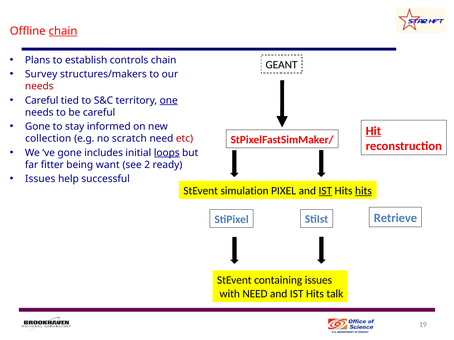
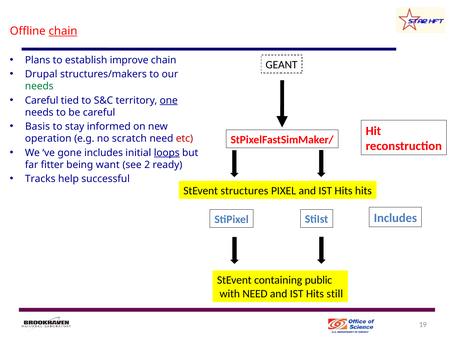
controls: controls -> improve
Survey: Survey -> Drupal
needs at (39, 86) colour: red -> green
Gone at (38, 127): Gone -> Basis
Hit underline: present -> none
collection: collection -> operation
Issues at (40, 179): Issues -> Tracks
simulation: simulation -> structures
IST at (325, 191) underline: present -> none
hits at (363, 191) underline: present -> none
Retrieve at (395, 218): Retrieve -> Includes
containing issues: issues -> public
talk: talk -> still
